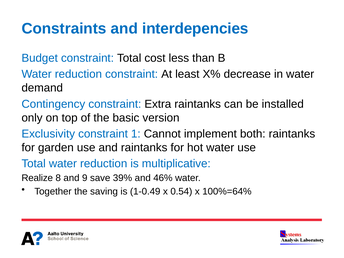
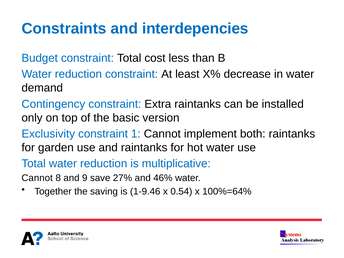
Realize at (37, 178): Realize -> Cannot
39%: 39% -> 27%
1-0.49: 1-0.49 -> 1-9.46
